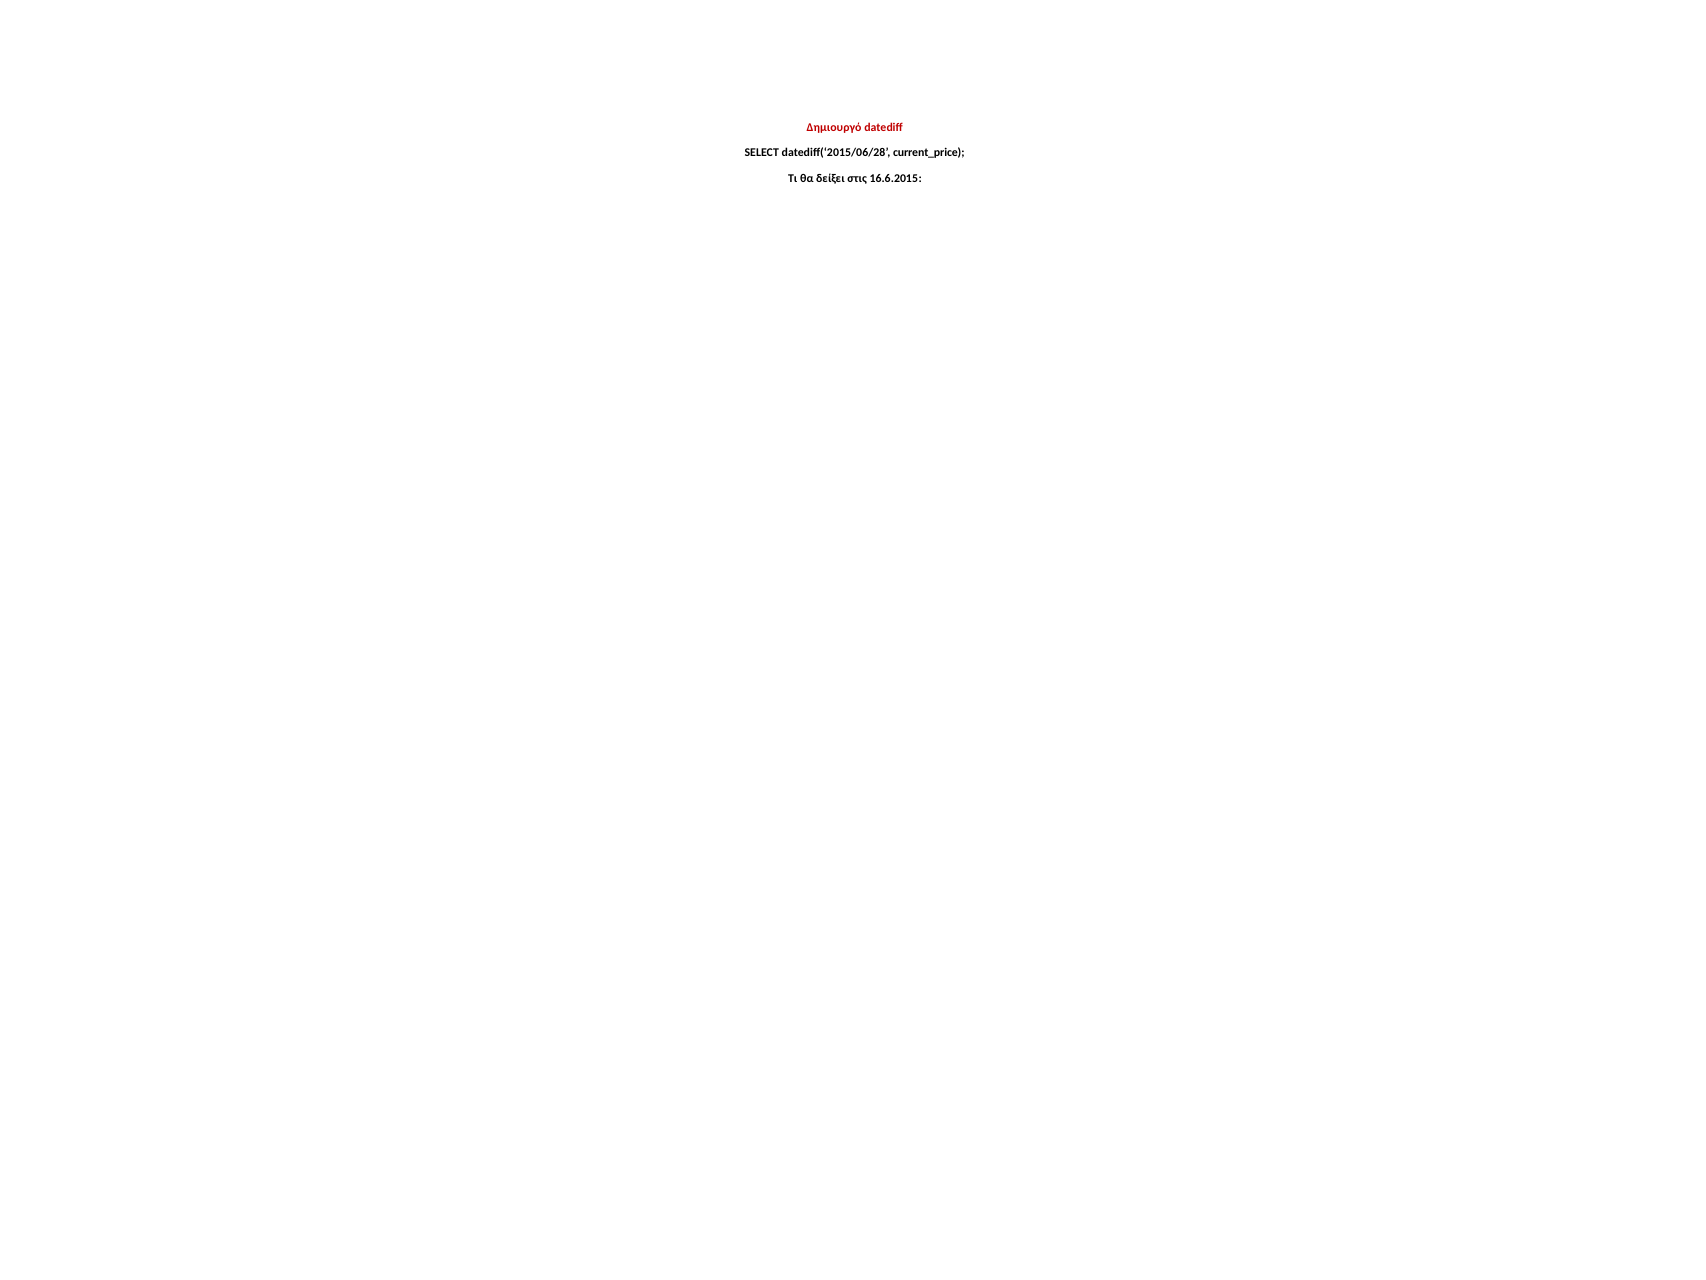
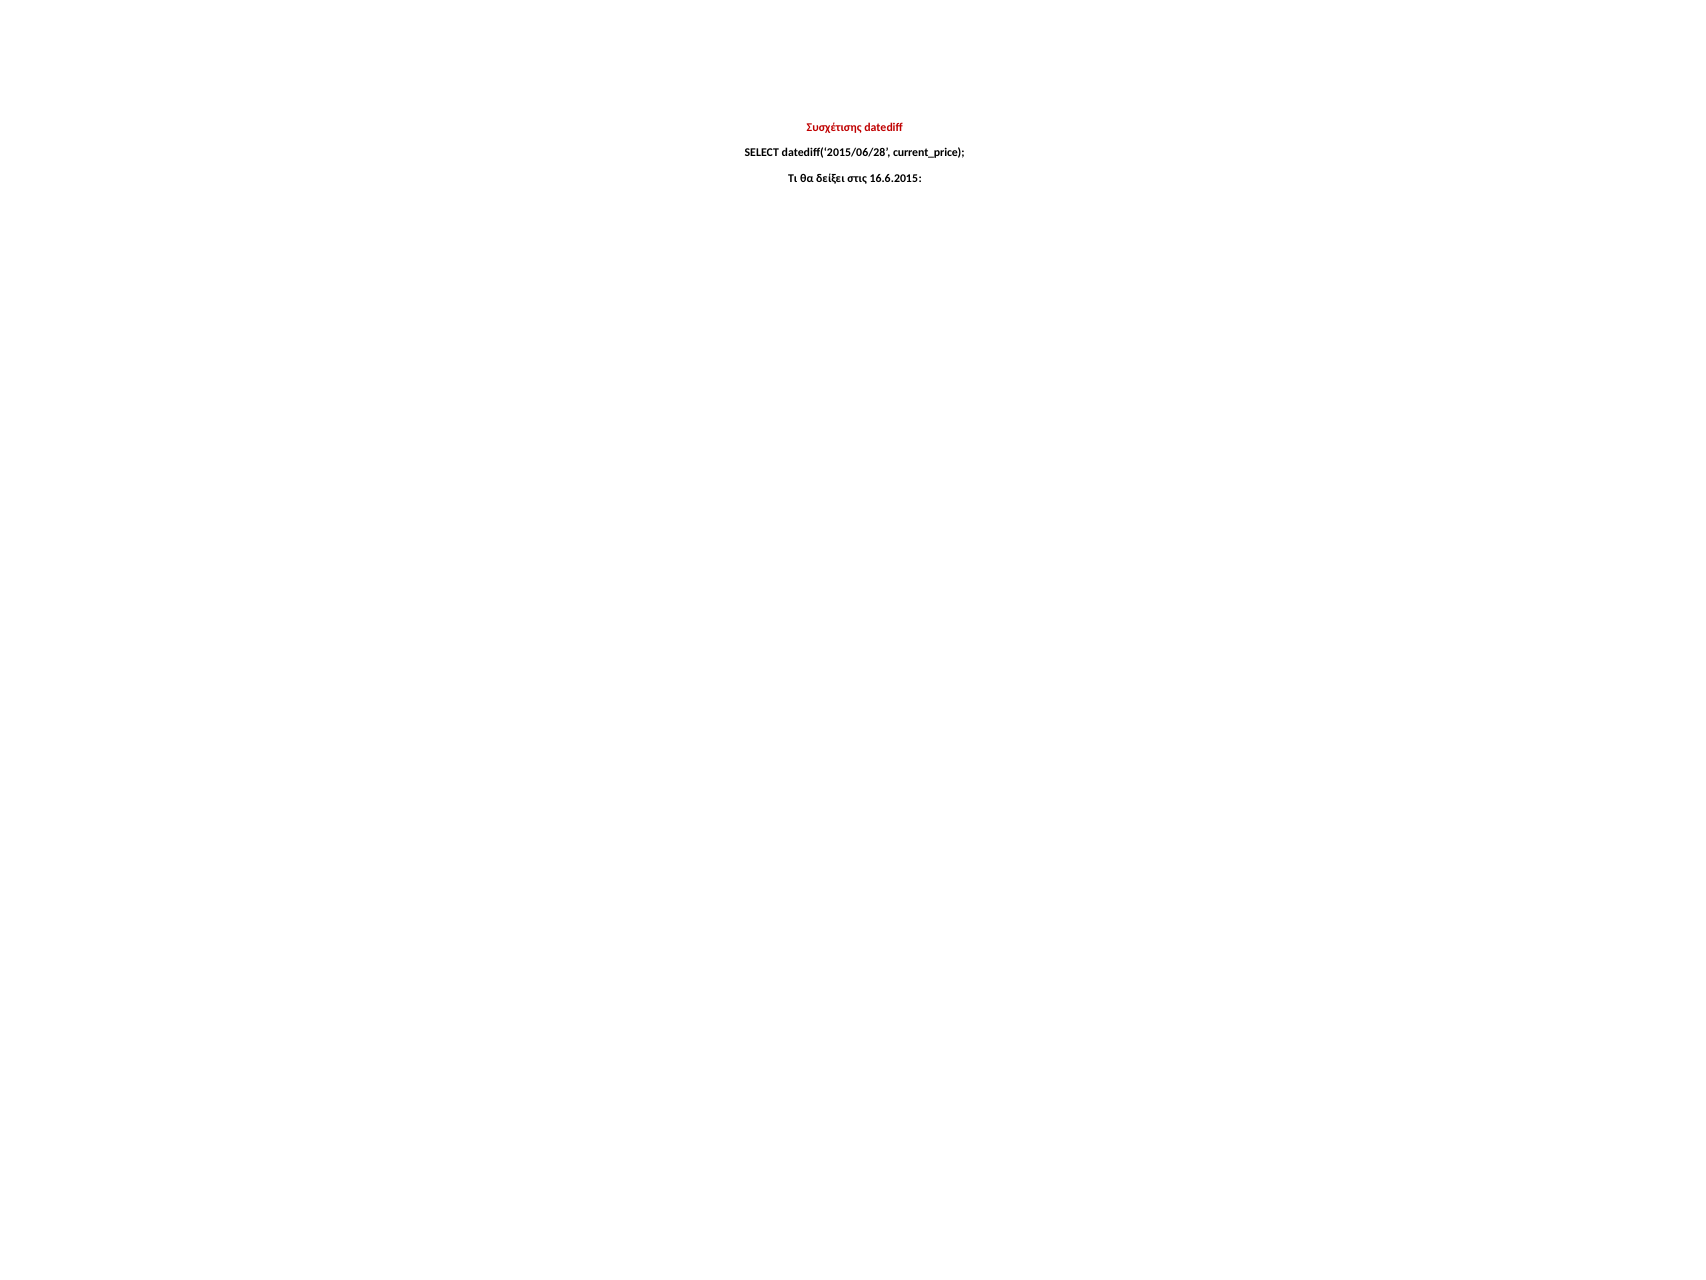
Δημιουργό: Δημιουργό -> Συσχέτισης
